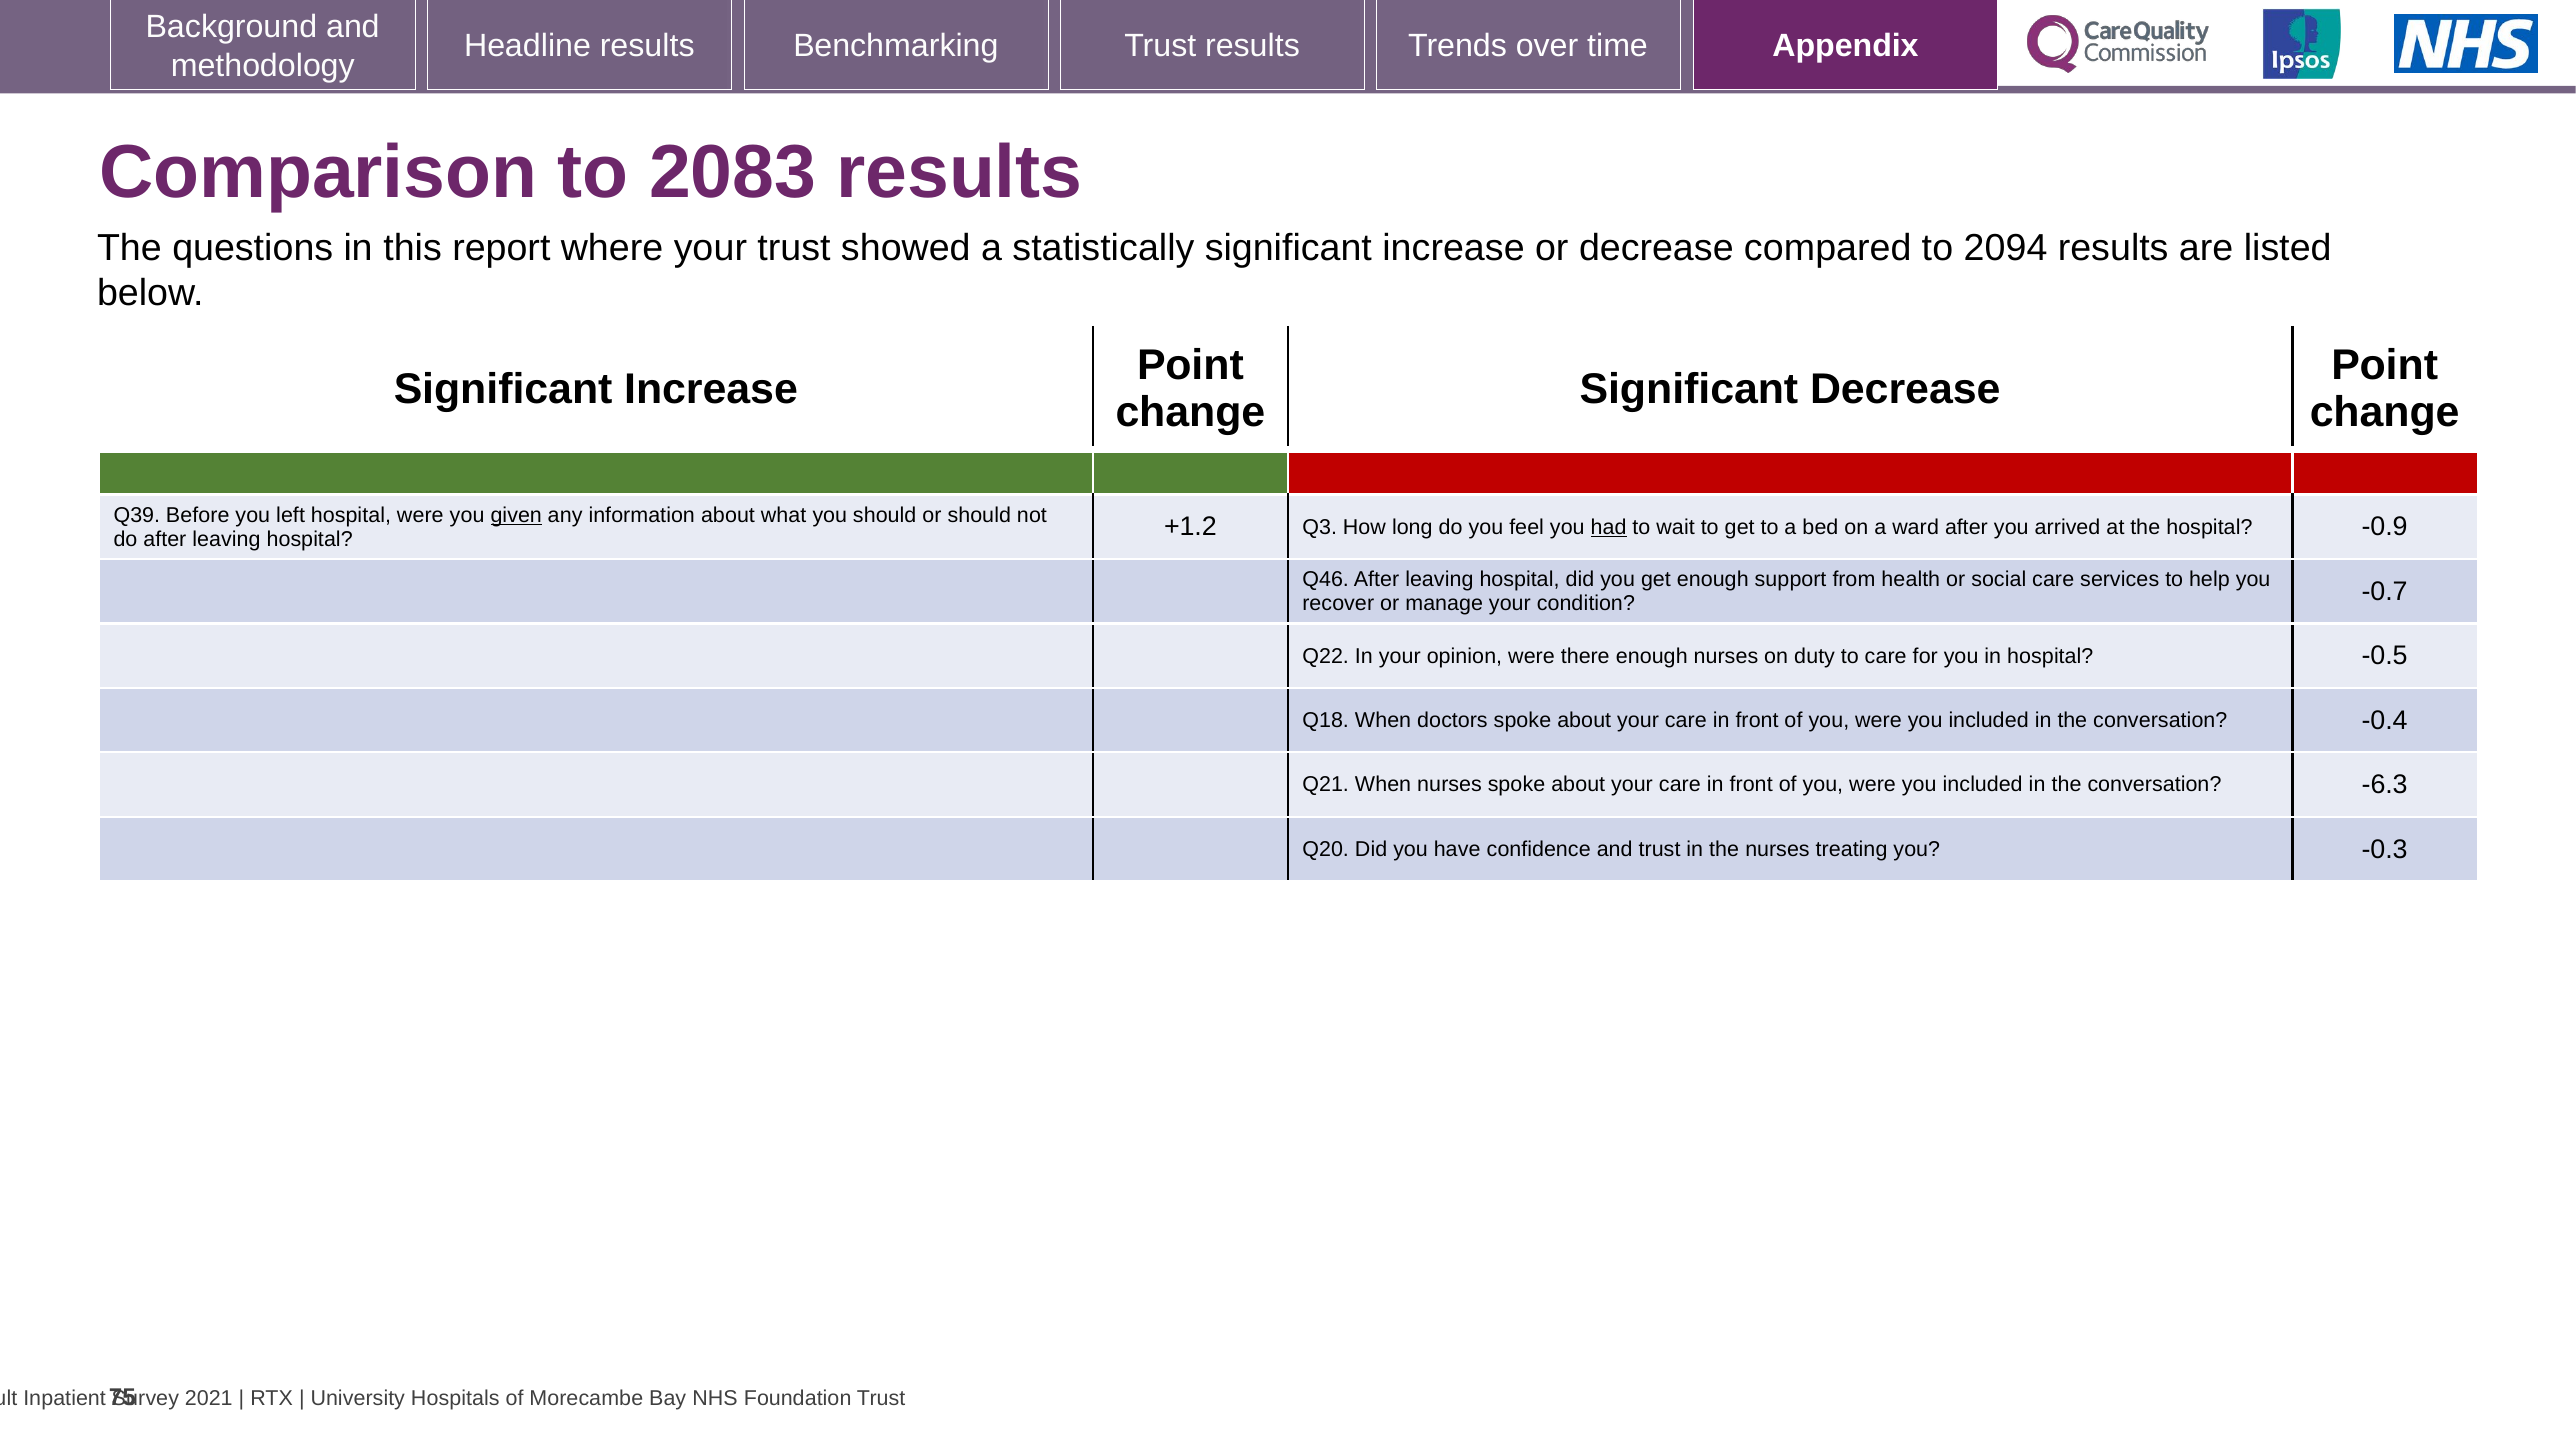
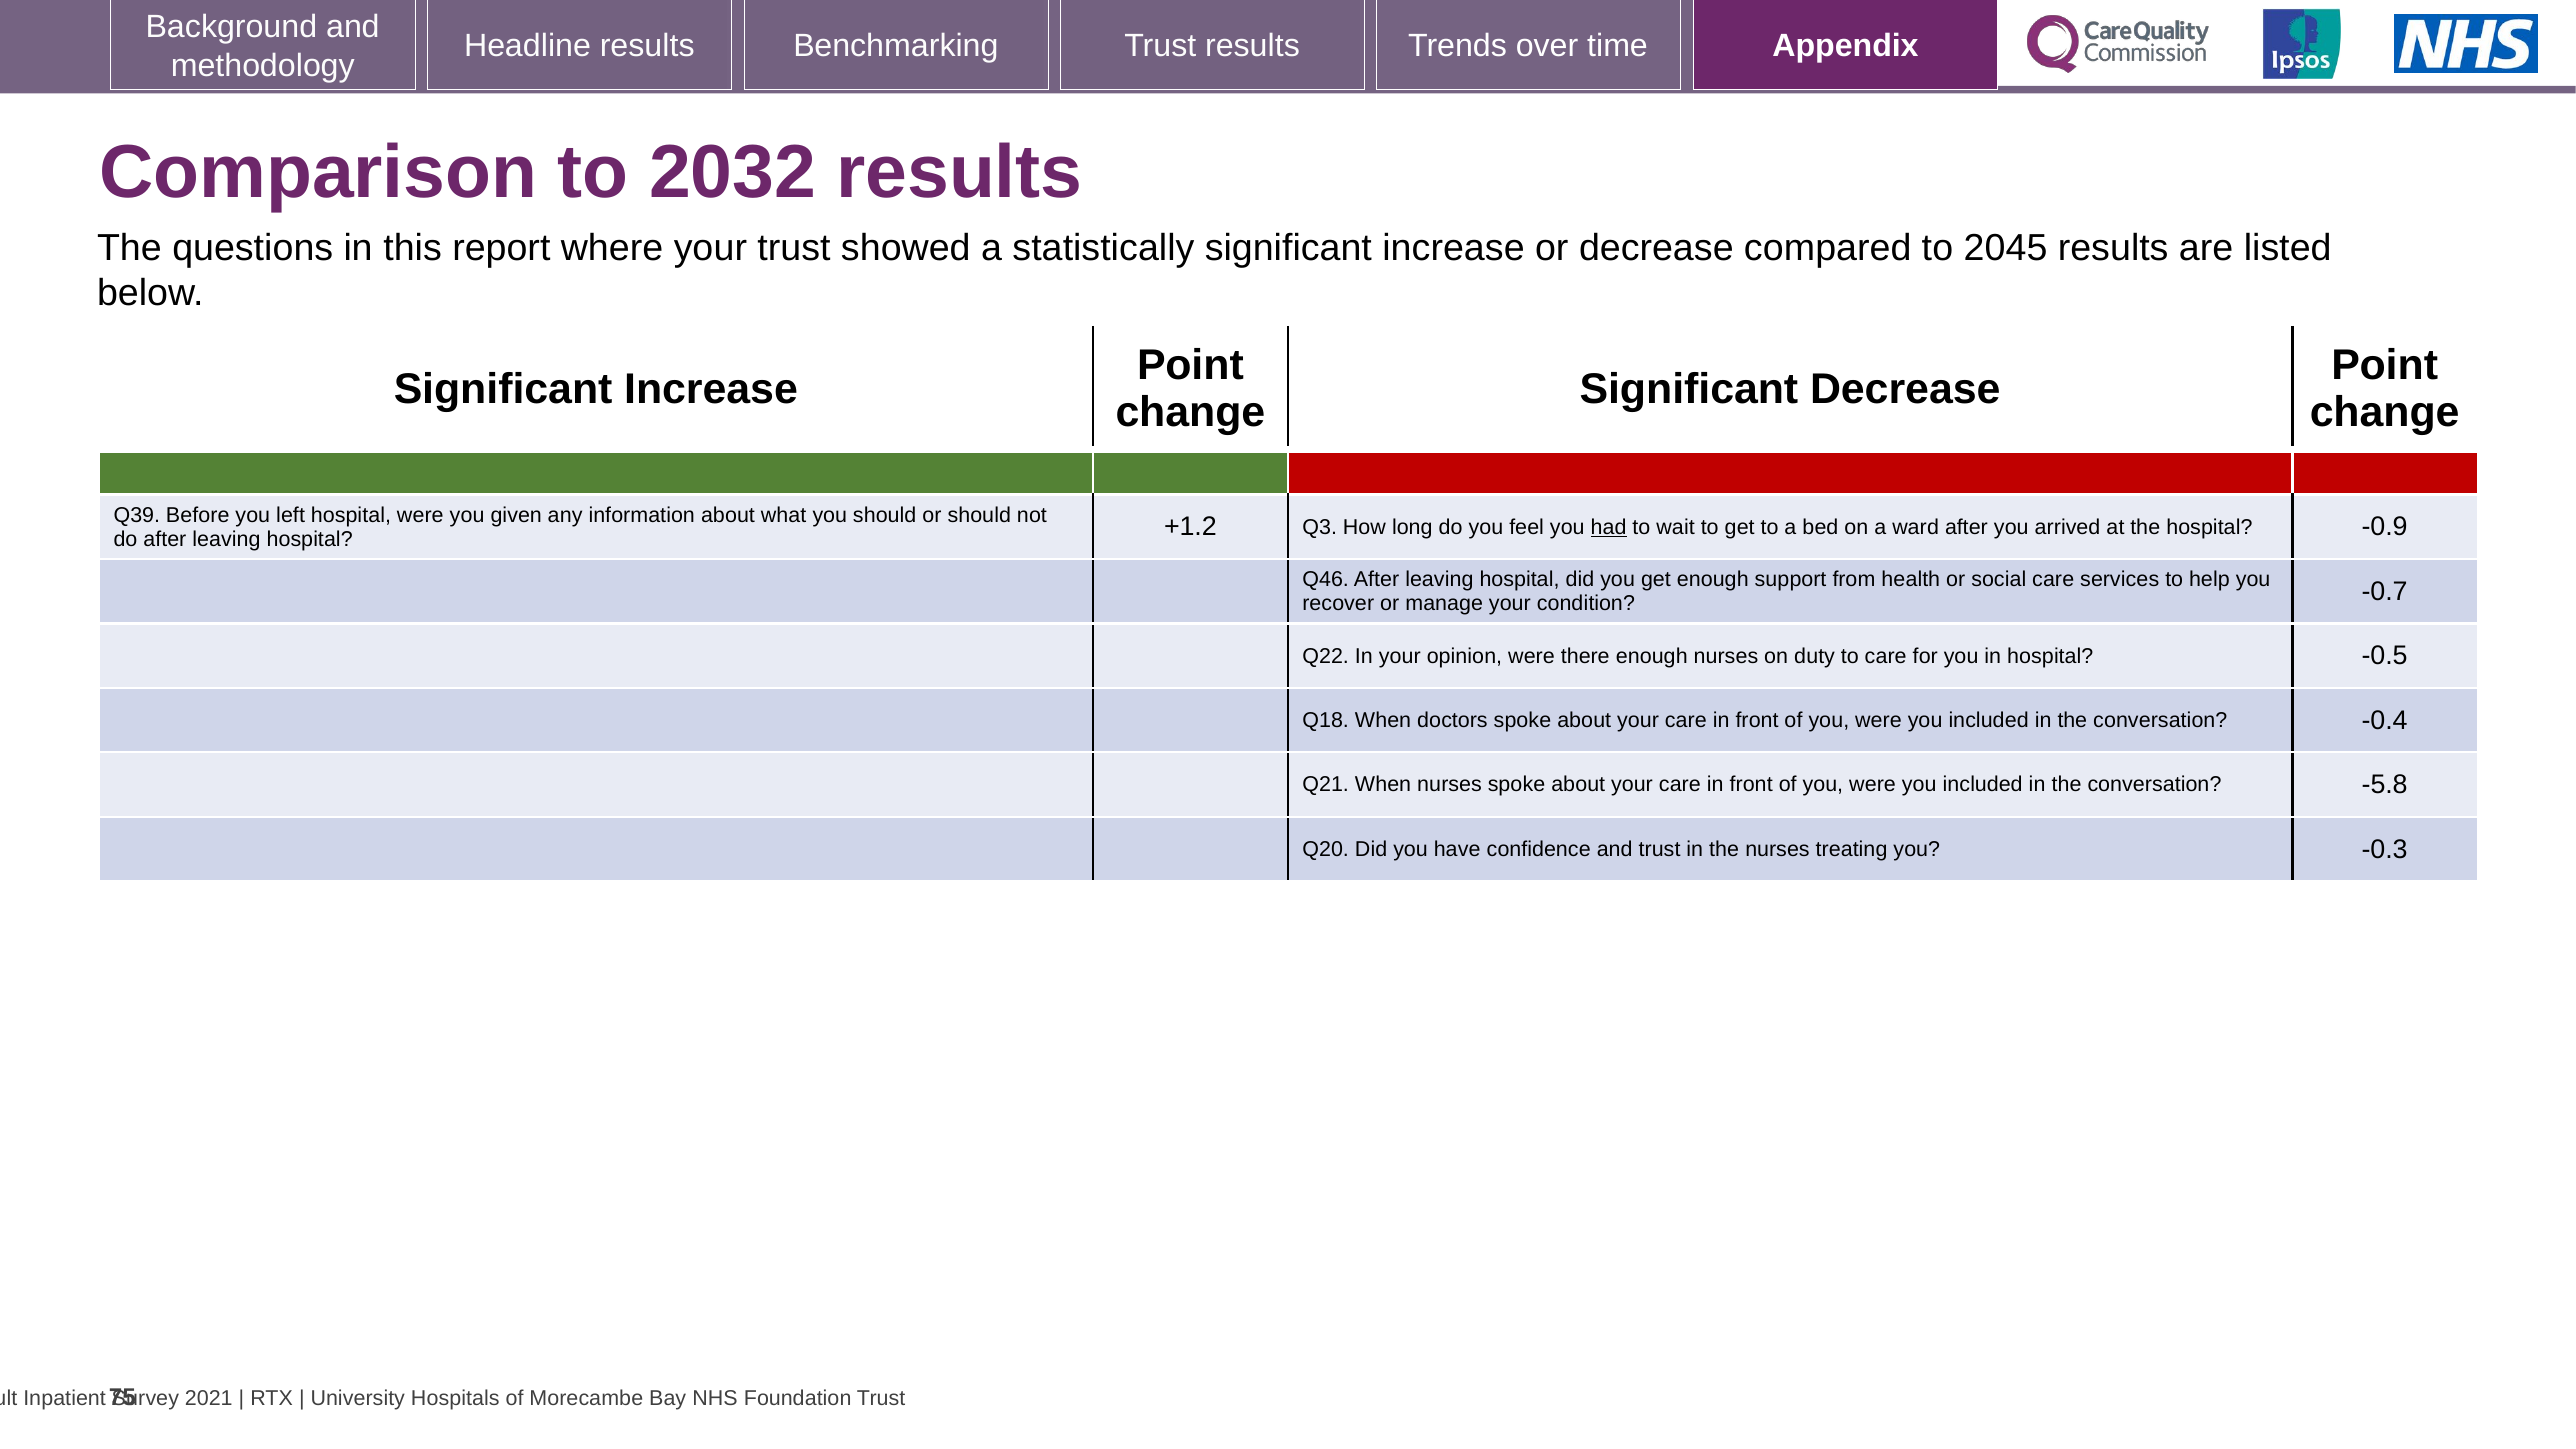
2083: 2083 -> 2032
2094: 2094 -> 2045
given underline: present -> none
-6.3: -6.3 -> -5.8
